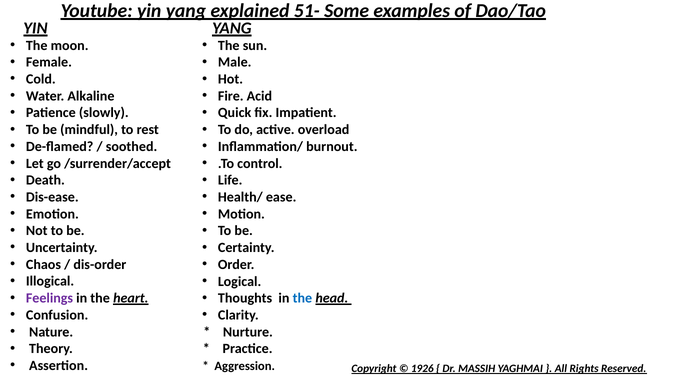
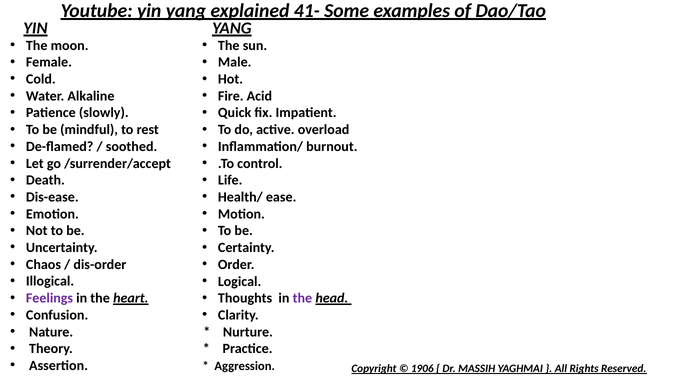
51-: 51- -> 41-
the at (302, 298) colour: blue -> purple
1926: 1926 -> 1906
